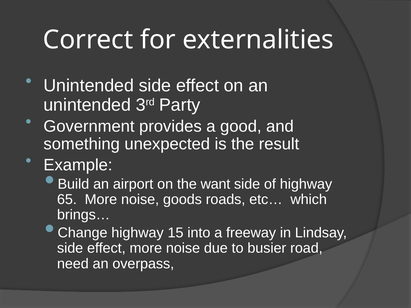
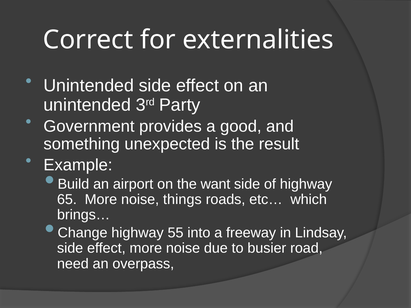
goods: goods -> things
15: 15 -> 55
